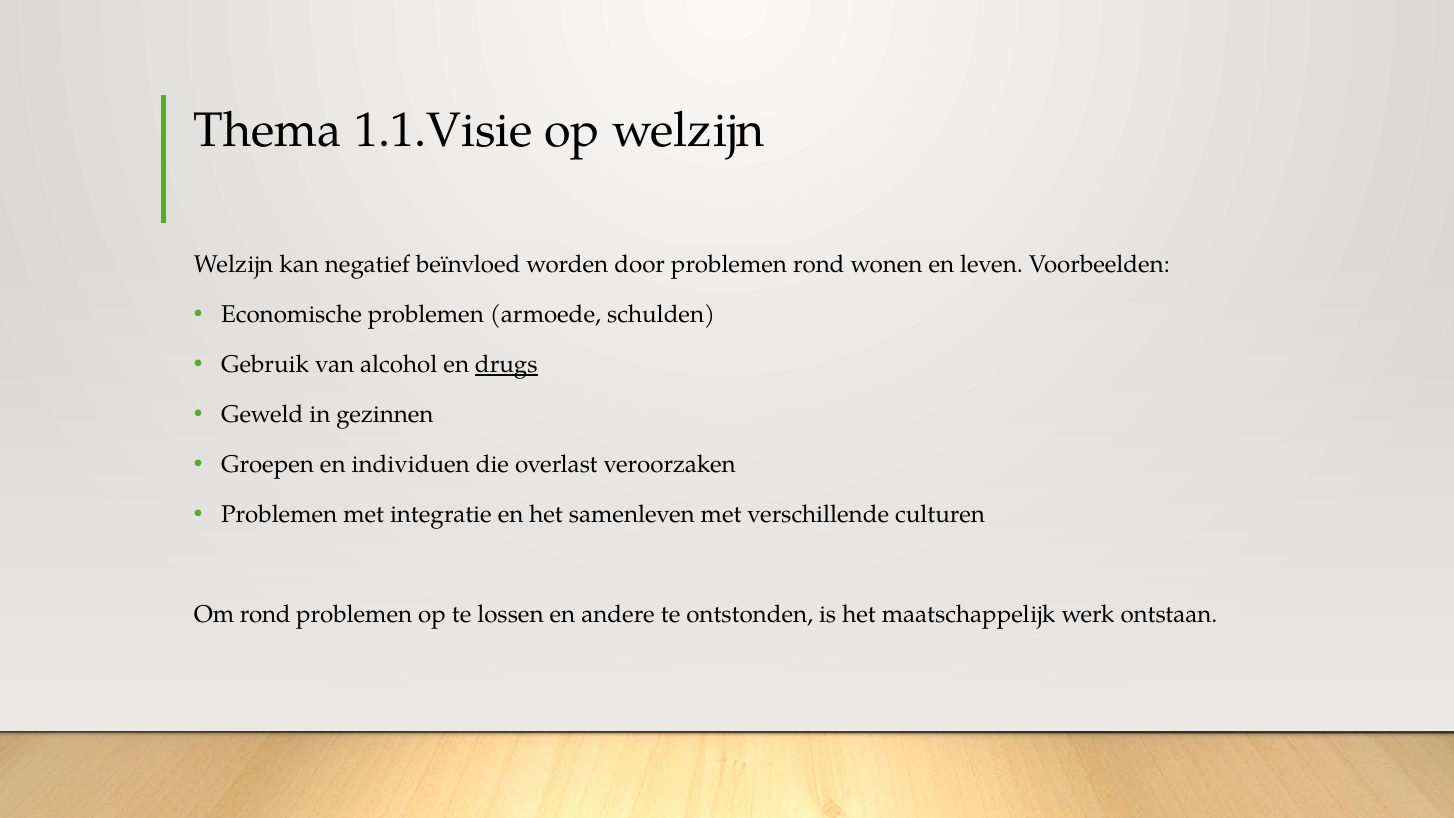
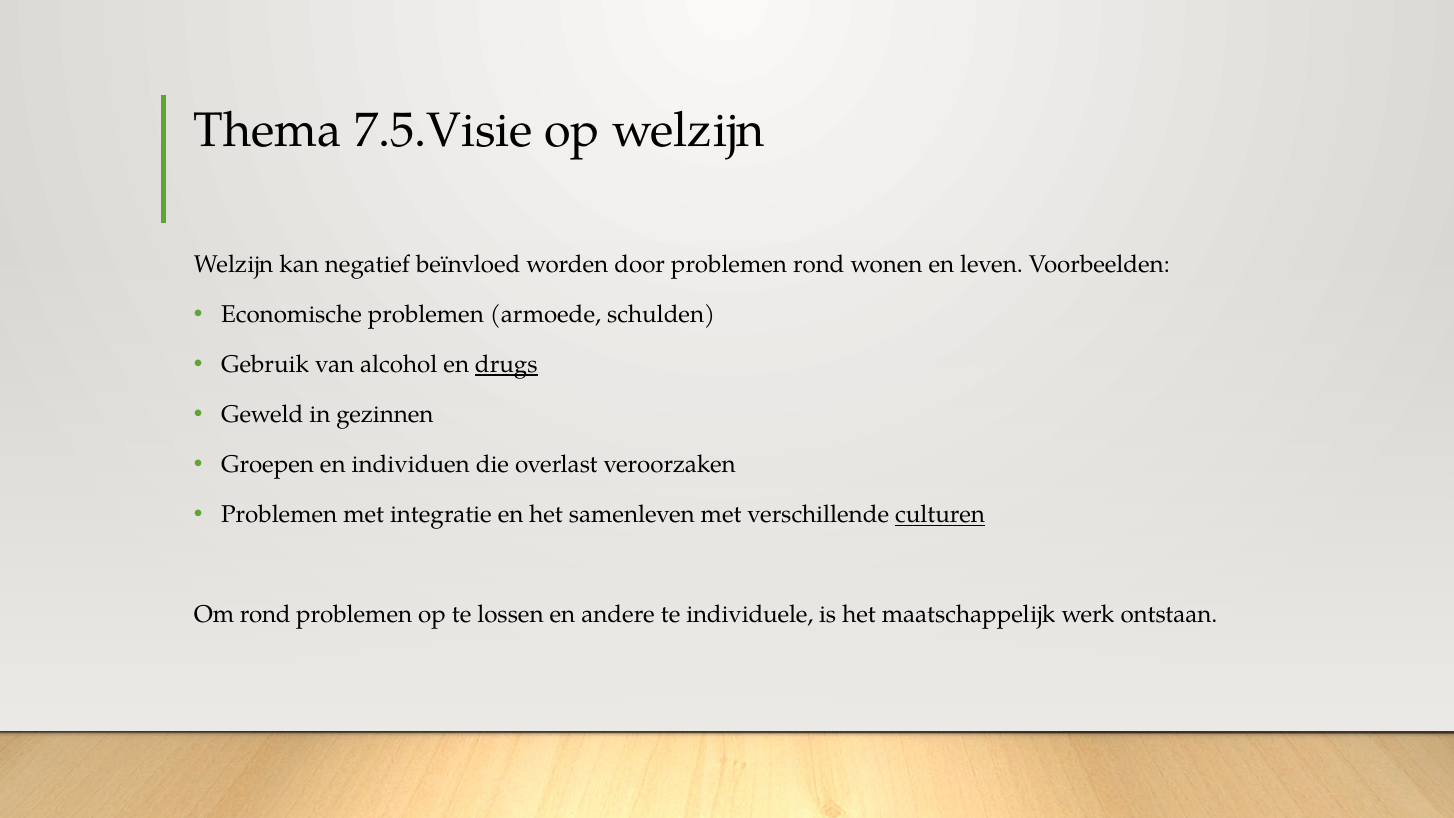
1.1.Visie: 1.1.Visie -> 7.5.Visie
culturen underline: none -> present
ontstonden: ontstonden -> individuele
